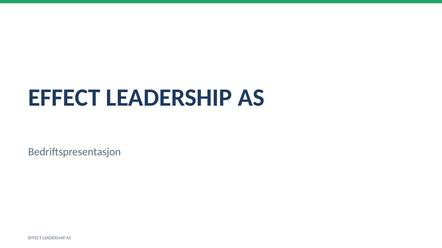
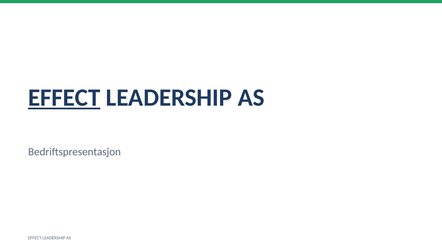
EFFECT at (64, 98) underline: none -> present
